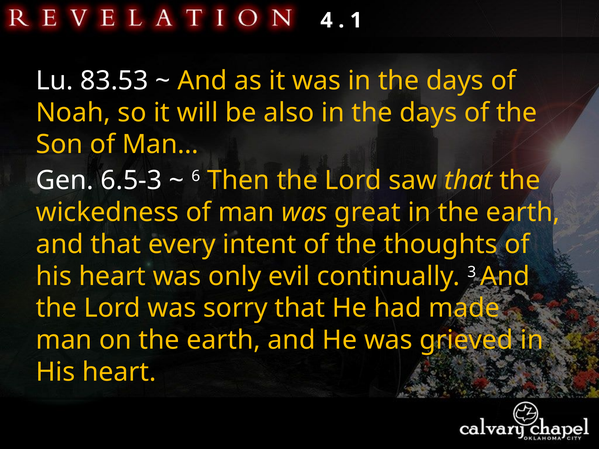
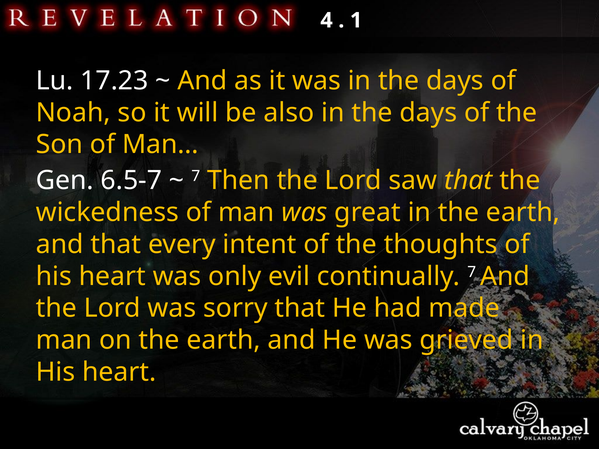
83.53: 83.53 -> 17.23
6.5-3: 6.5-3 -> 6.5-7
6 at (196, 176): 6 -> 7
continually 3: 3 -> 7
